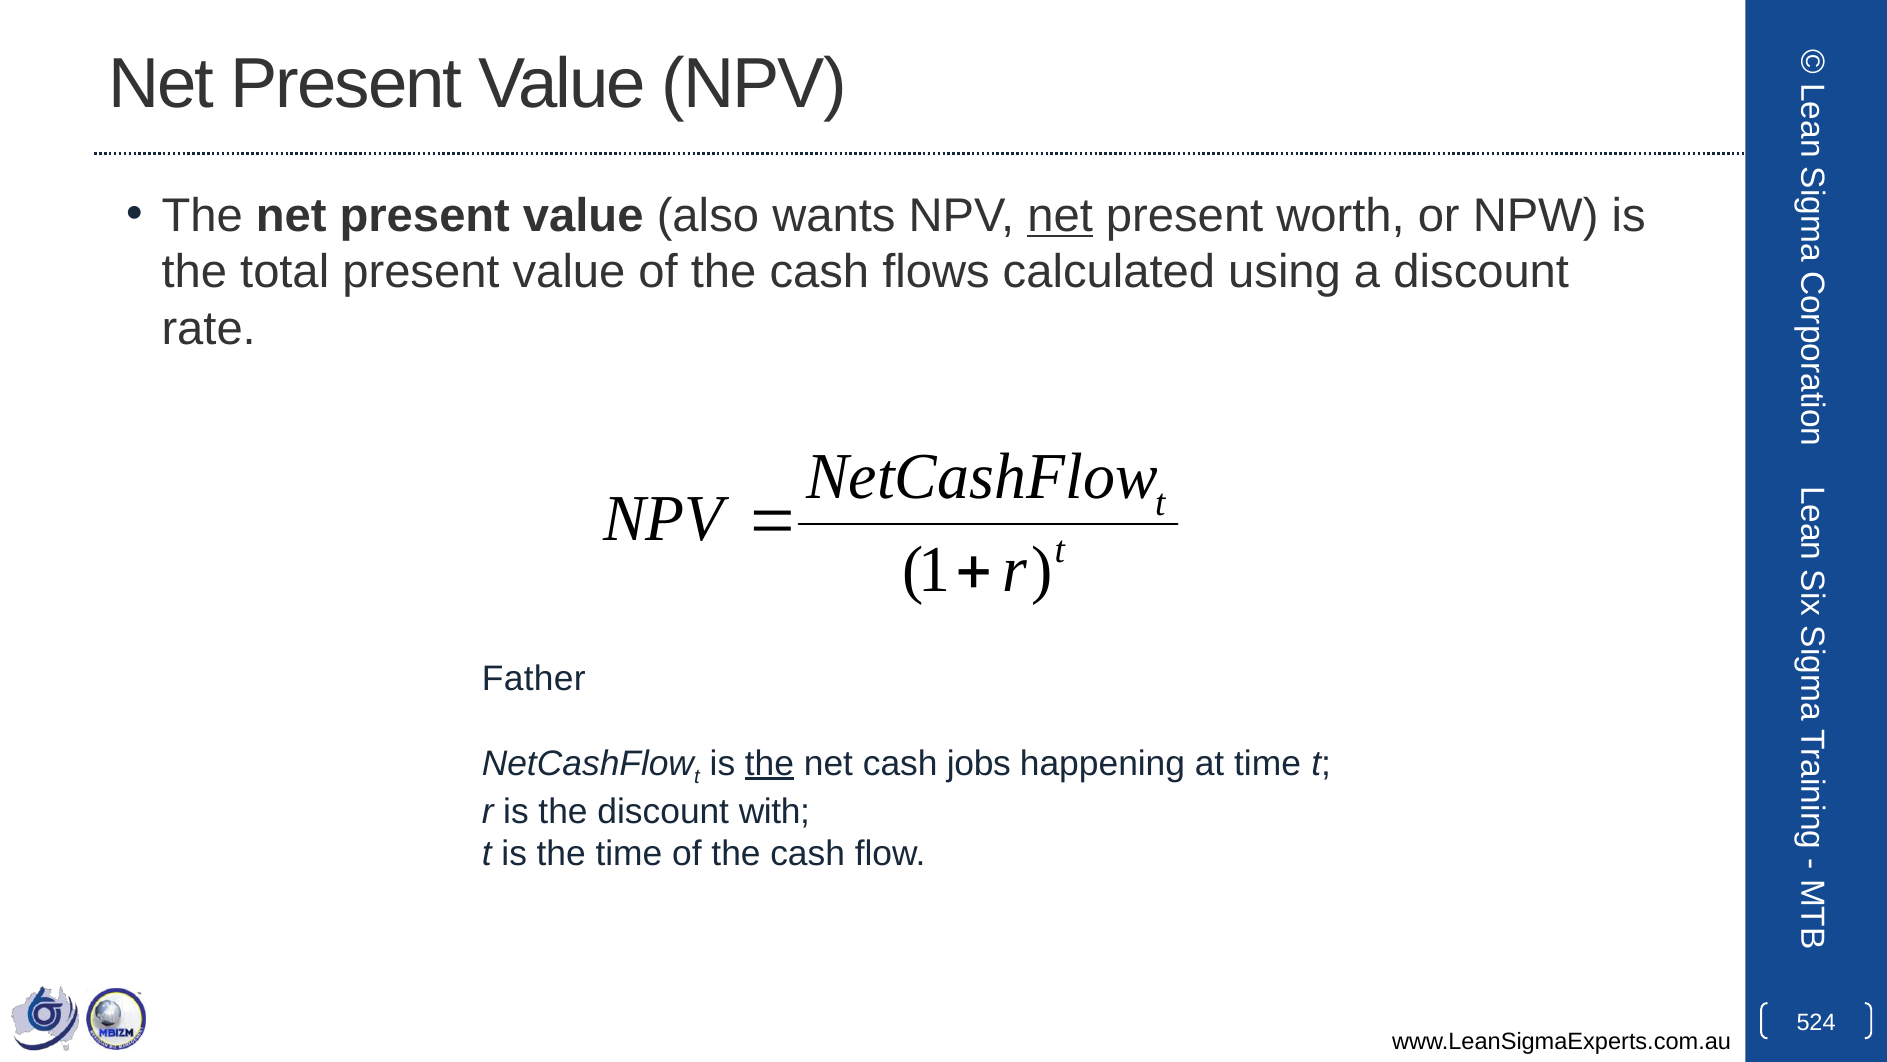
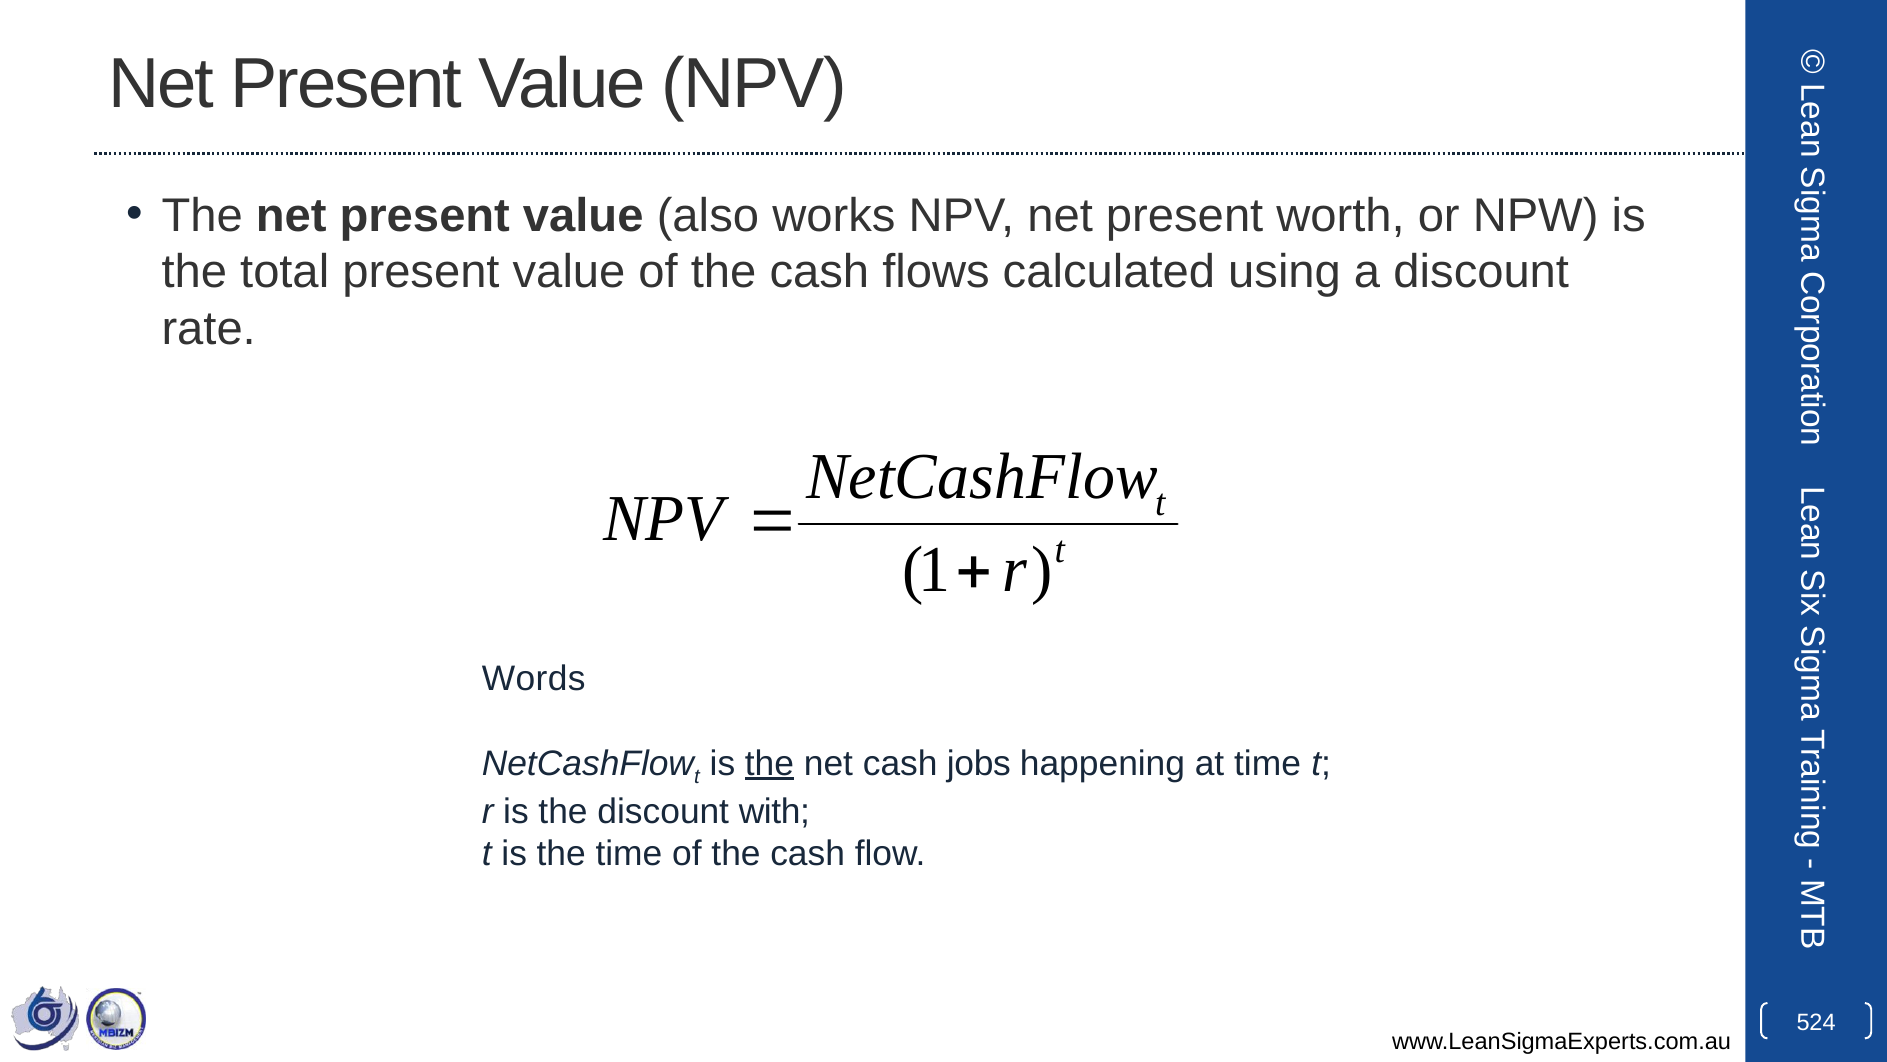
wants: wants -> works
net at (1060, 216) underline: present -> none
Father: Father -> Words
